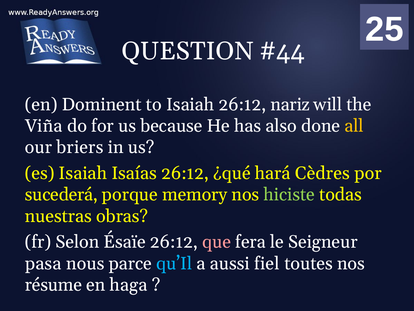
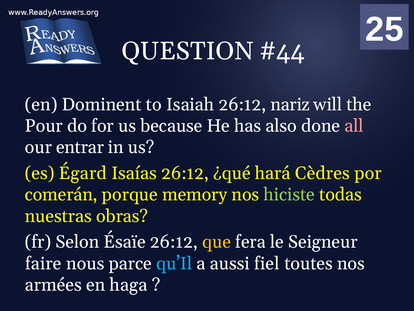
Viña: Viña -> Pour
all colour: yellow -> pink
briers: briers -> entrar
es Isaiah: Isaiah -> Égard
sucederá: sucederá -> comerán
que colour: pink -> yellow
pasa: pasa -> faire
résume: résume -> armées
